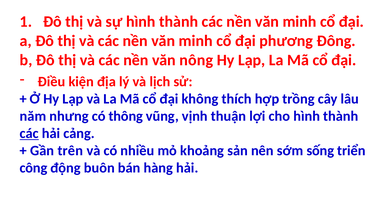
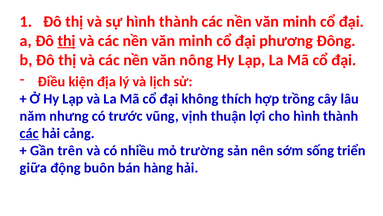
thị at (67, 41) underline: none -> present
thông: thông -> trước
khoảng: khoảng -> trường
công: công -> giữa
